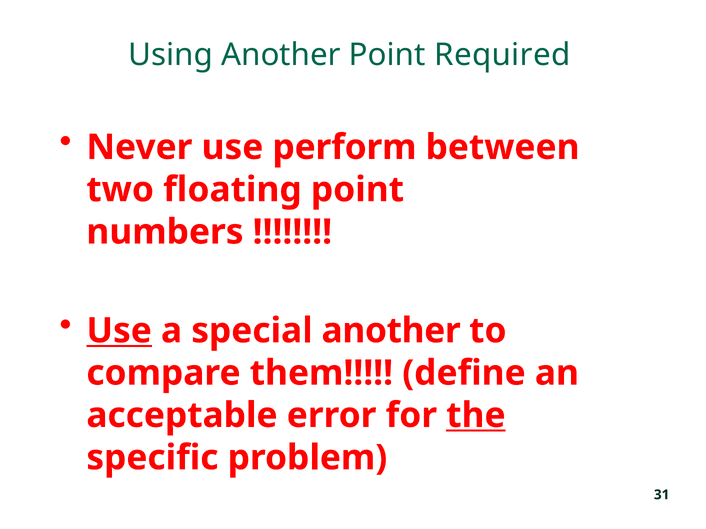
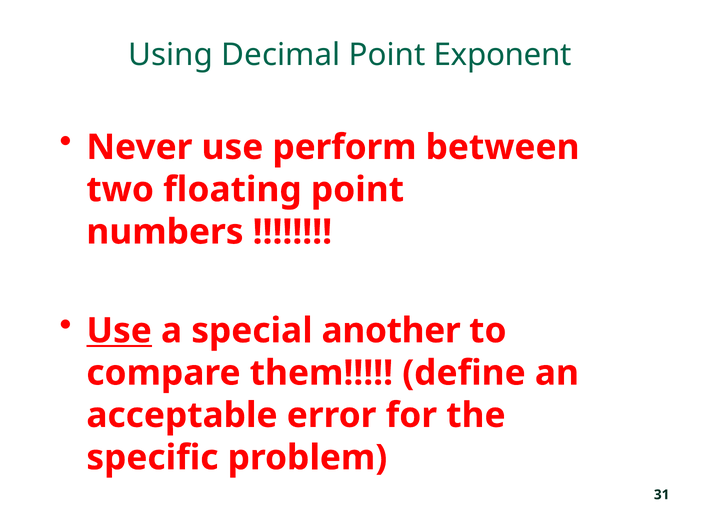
Using Another: Another -> Decimal
Required: Required -> Exponent
the underline: present -> none
